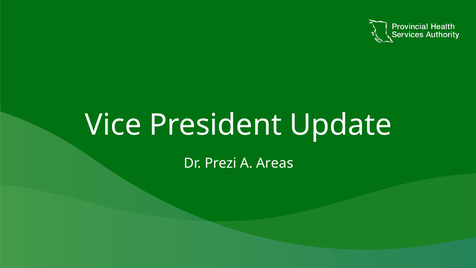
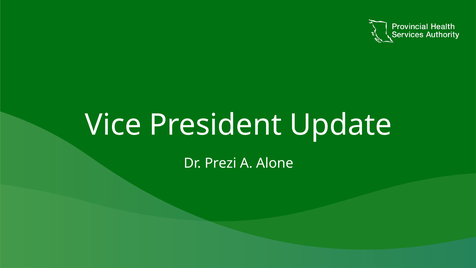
Areas: Areas -> Alone
